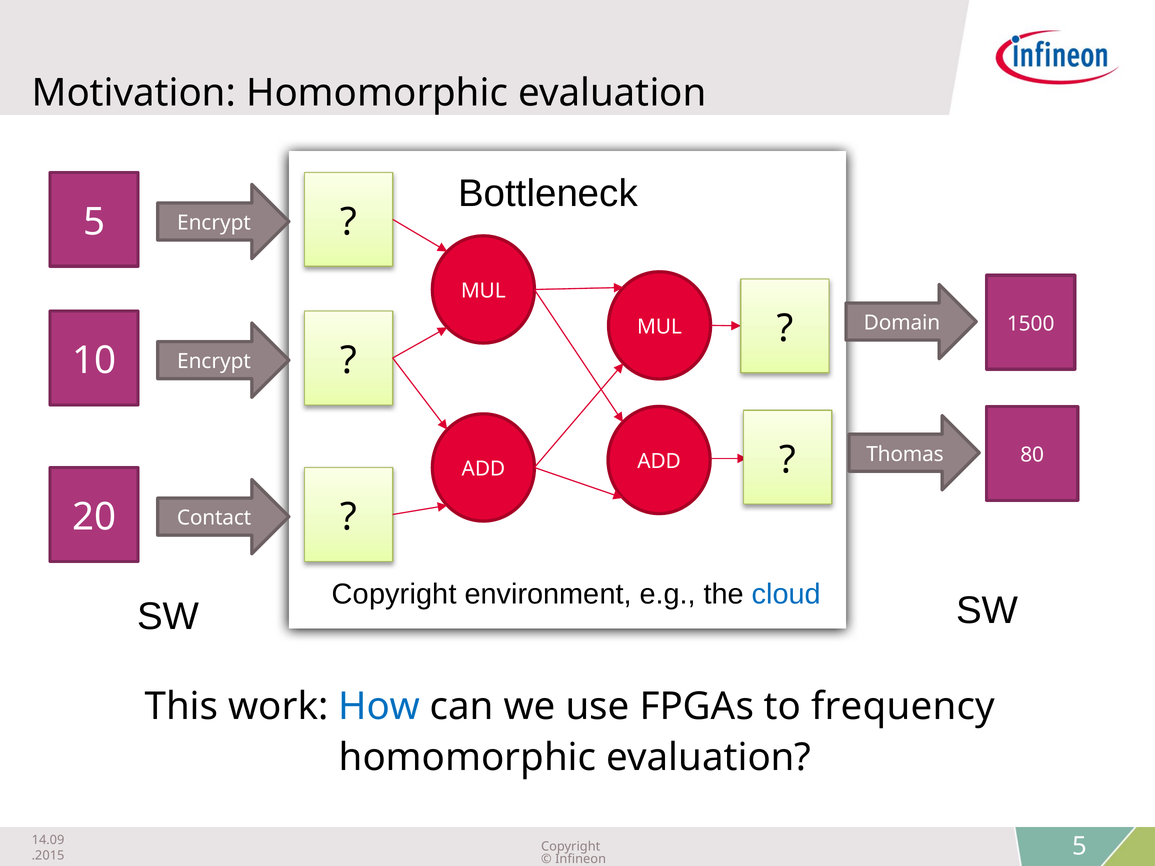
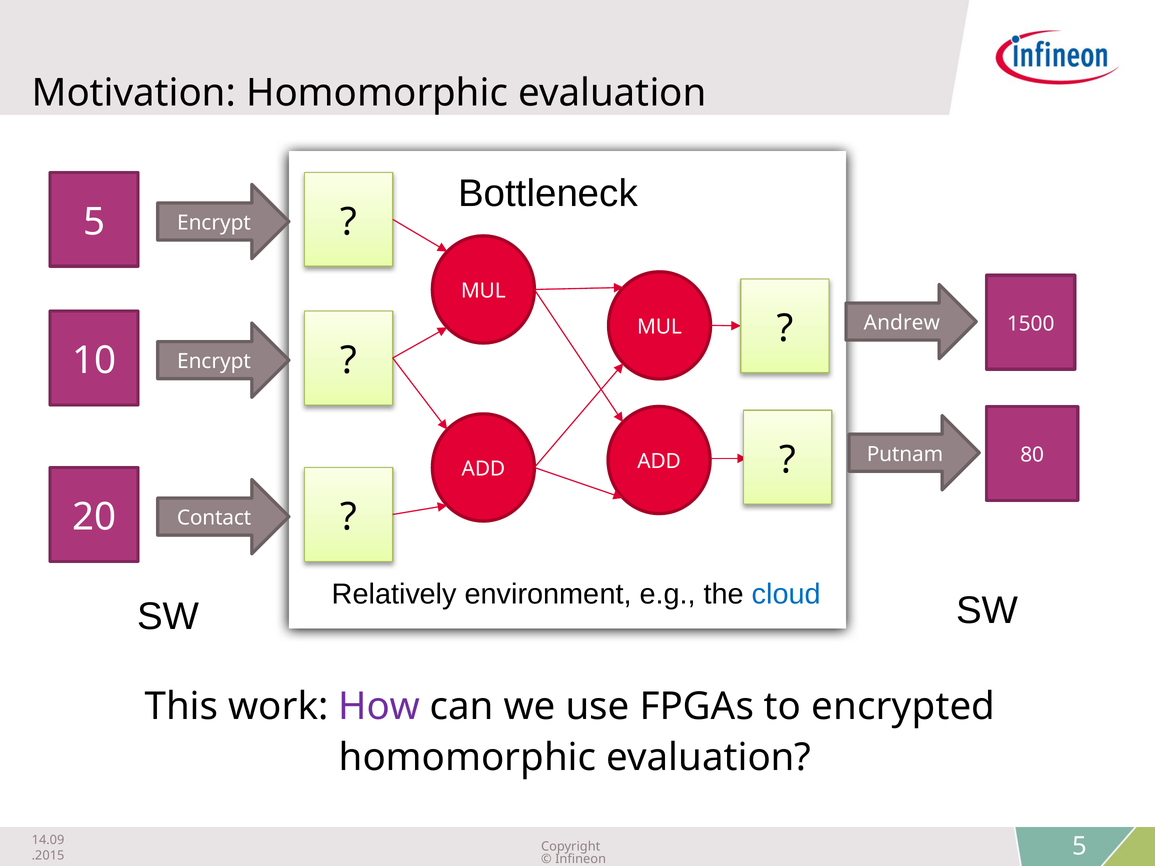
Domain: Domain -> Andrew
Thomas: Thomas -> Putnam
Copyright at (394, 594): Copyright -> Relatively
How colour: blue -> purple
frequency: frequency -> encrypted
